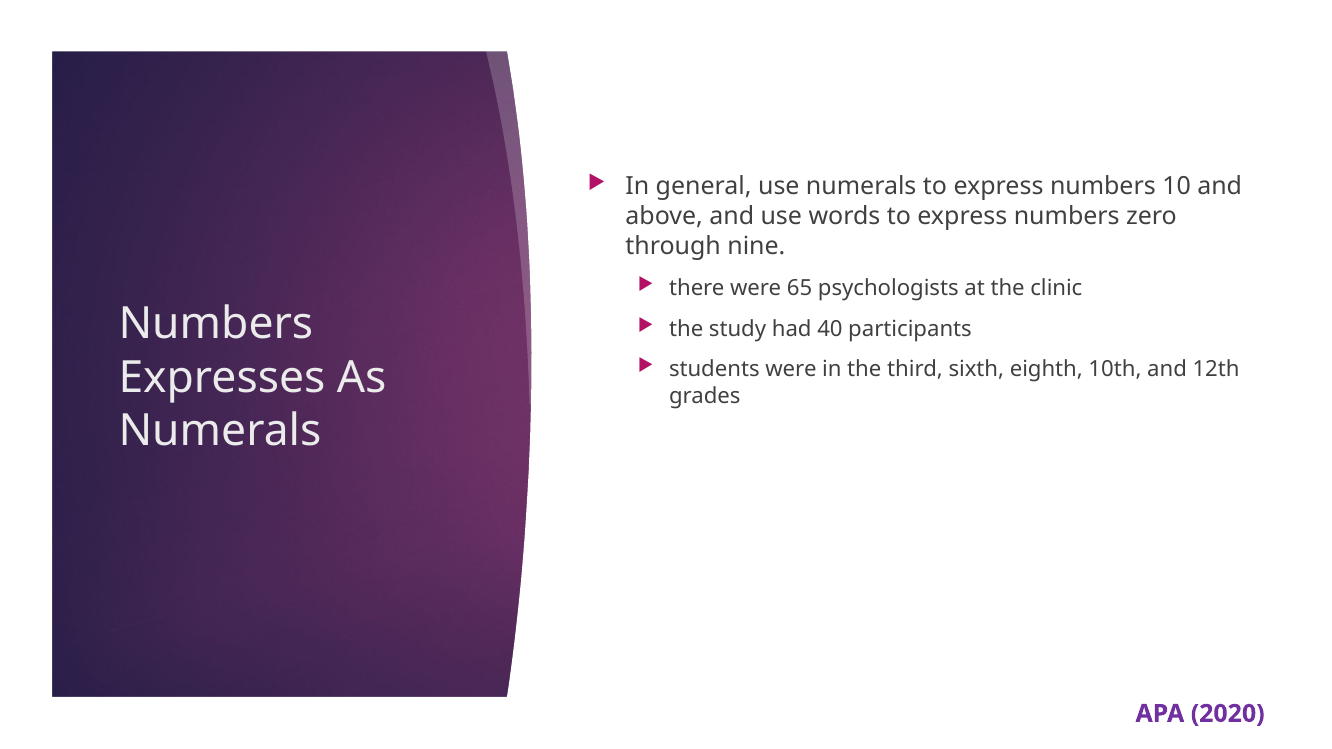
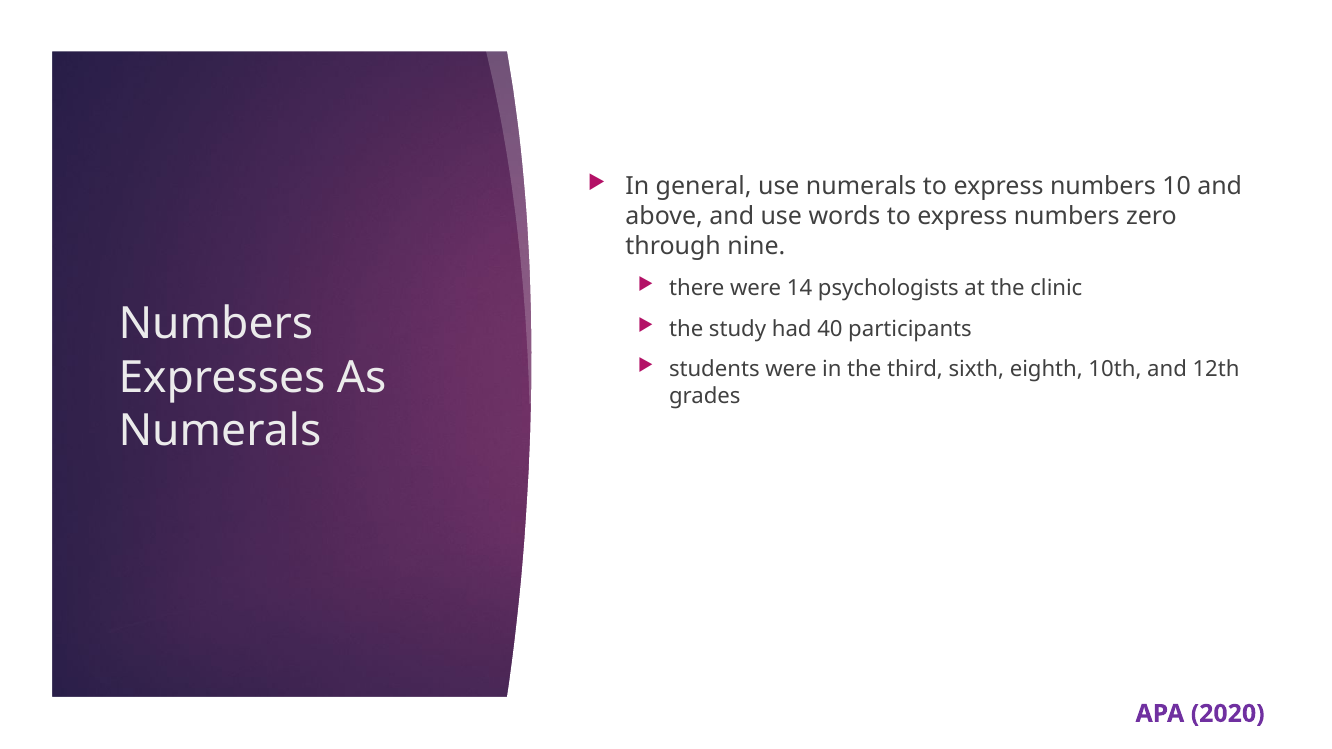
65: 65 -> 14
